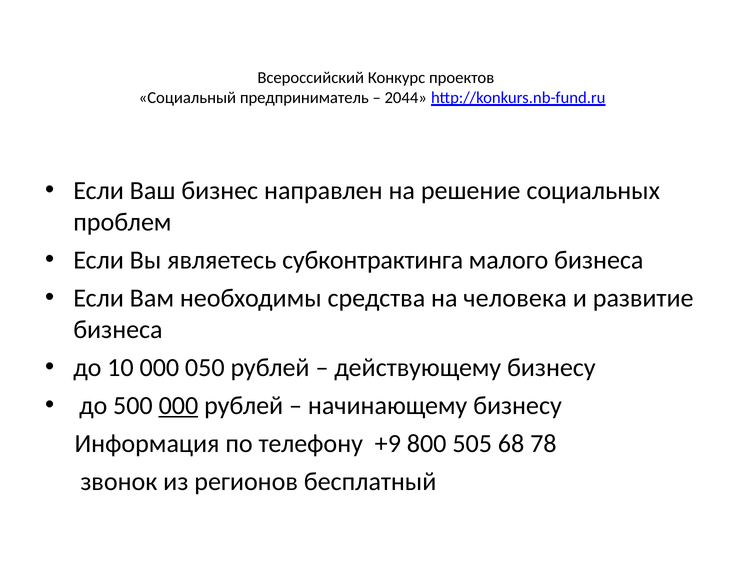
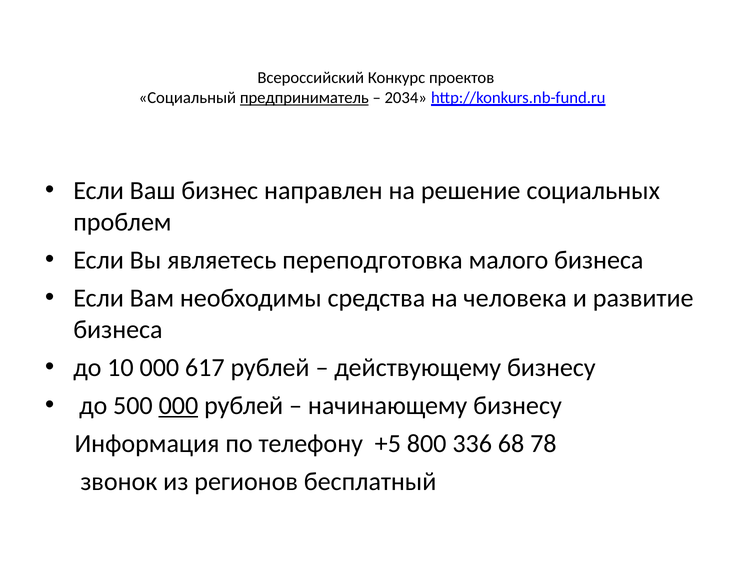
предприниматель underline: none -> present
2044: 2044 -> 2034
субконтрактинга: субконтрактинга -> переподготовка
050: 050 -> 617
+9: +9 -> +5
505: 505 -> 336
